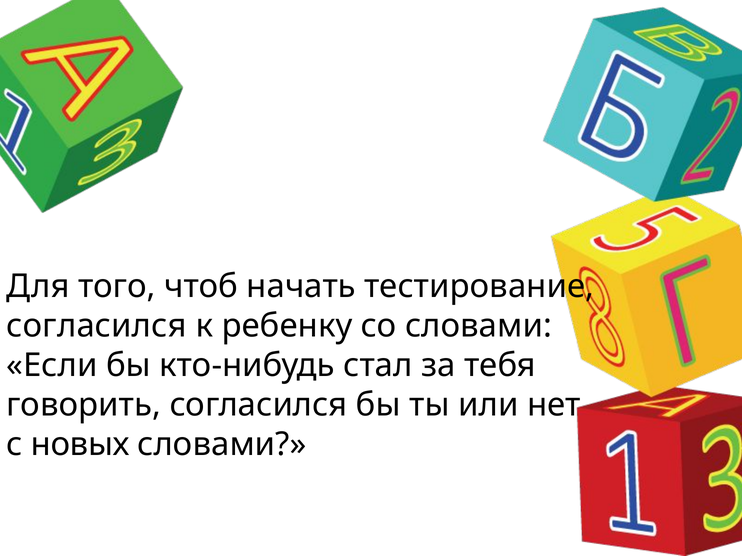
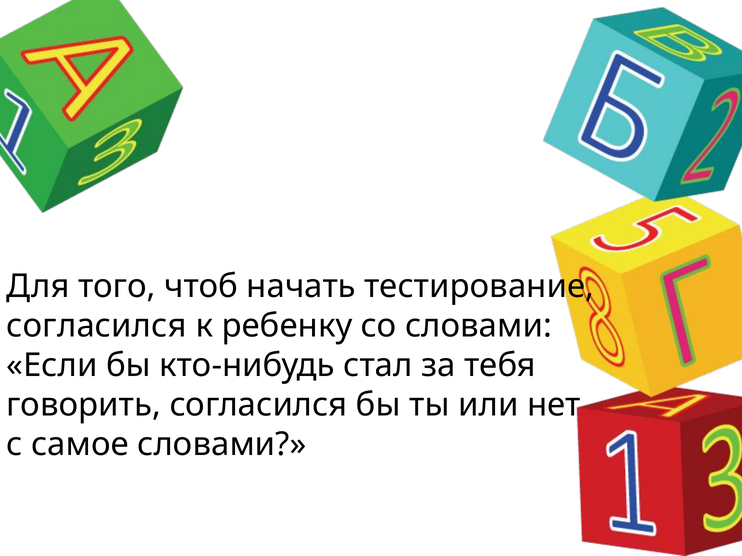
новых: новых -> самое
